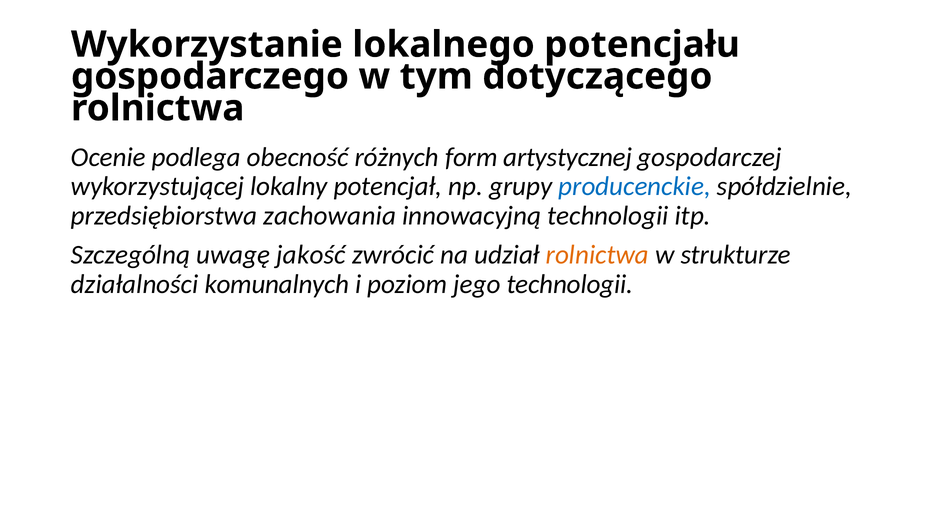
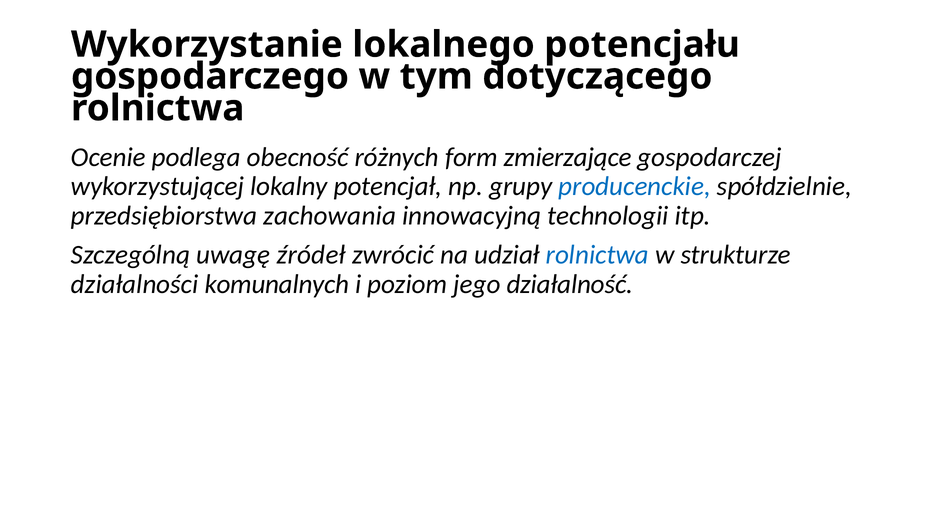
artystycznej: artystycznej -> zmierzające
jakość: jakość -> źródeł
rolnictwa at (597, 255) colour: orange -> blue
jego technologii: technologii -> działalność
